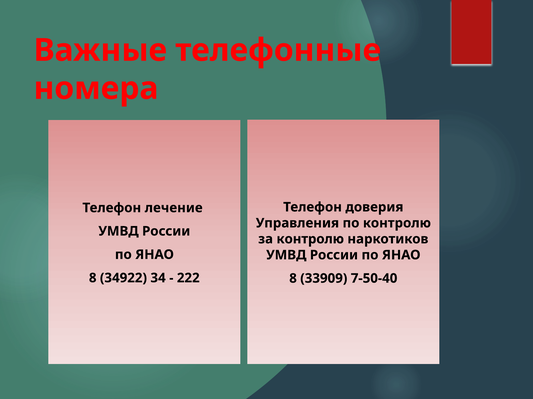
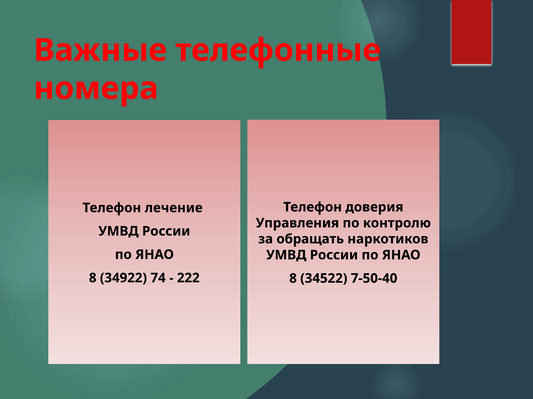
за контролю: контролю -> обращать
34: 34 -> 74
33909: 33909 -> 34522
